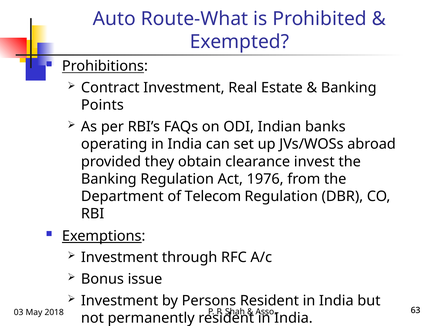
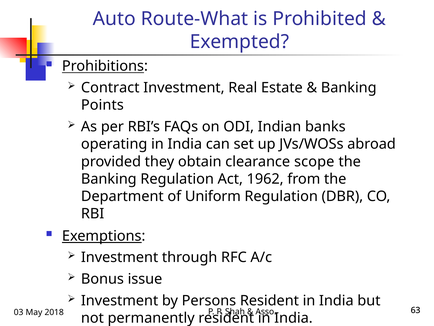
invest: invest -> scope
1976: 1976 -> 1962
Telecom: Telecom -> Uniform
